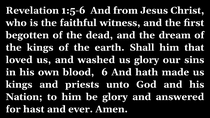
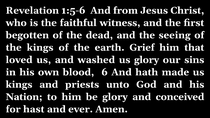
dream: dream -> seeing
Shall: Shall -> Grief
answered: answered -> conceived
